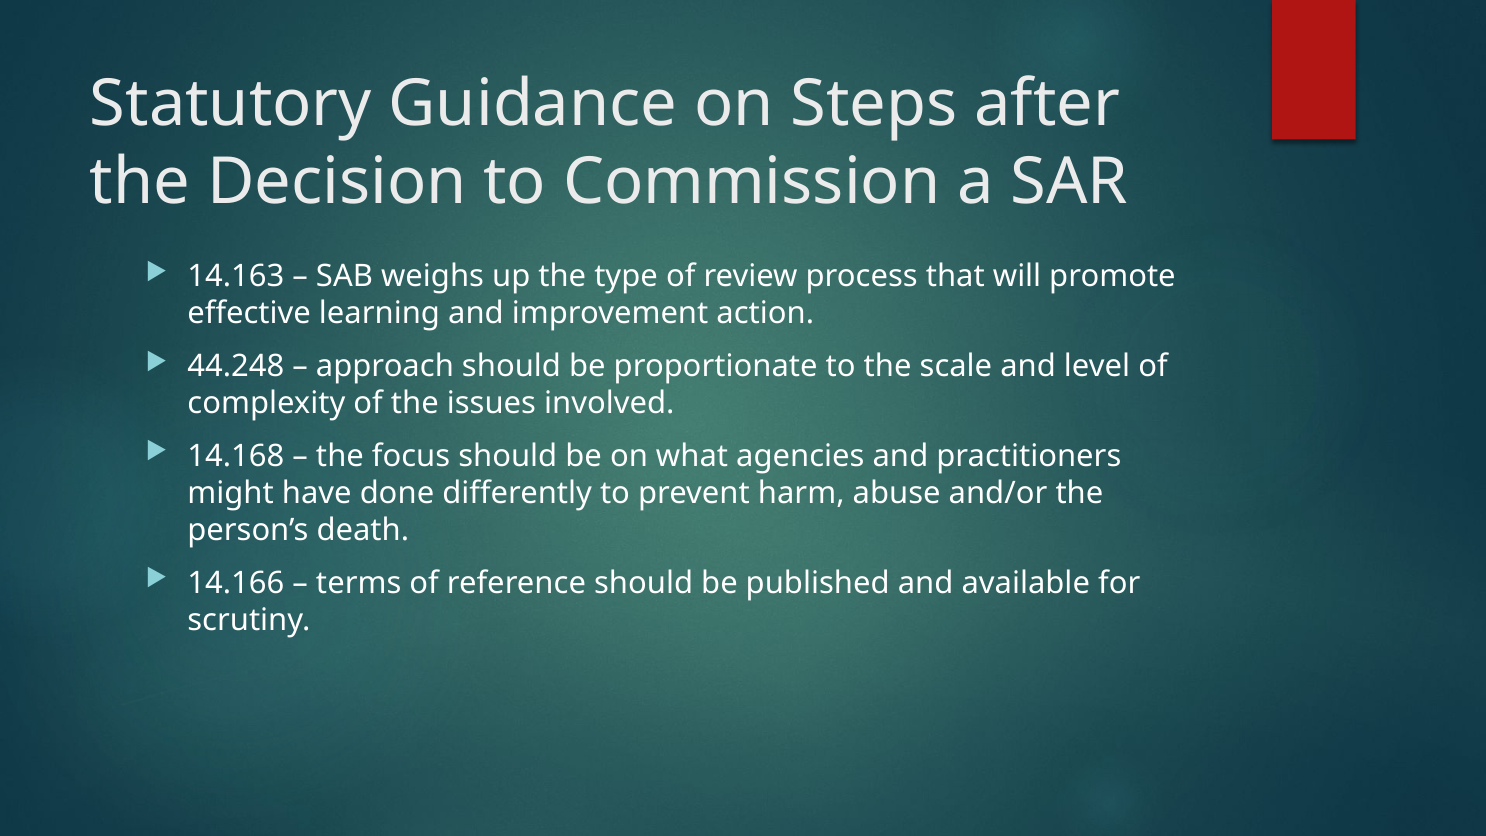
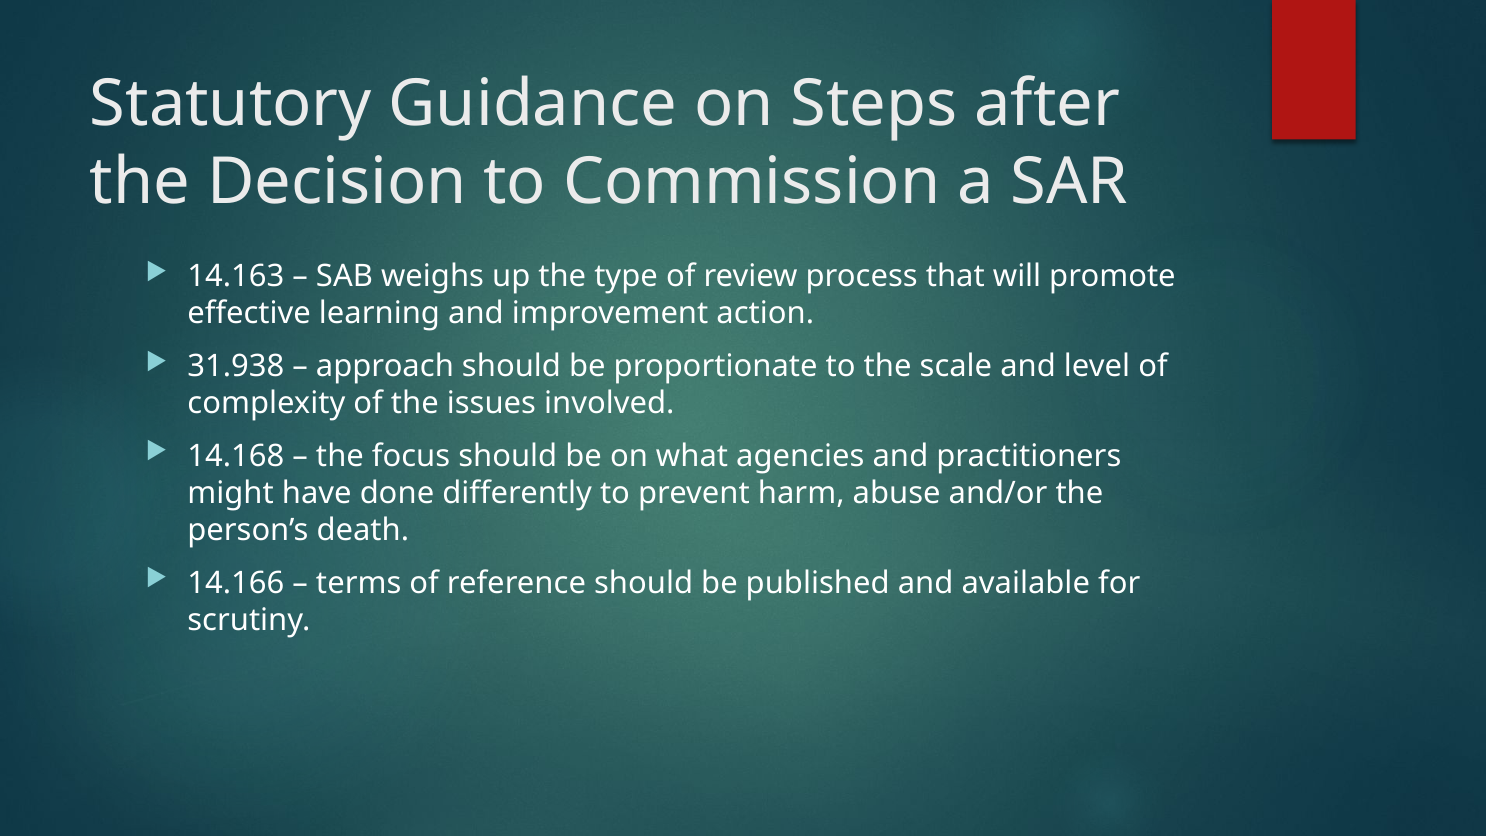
44.248: 44.248 -> 31.938
